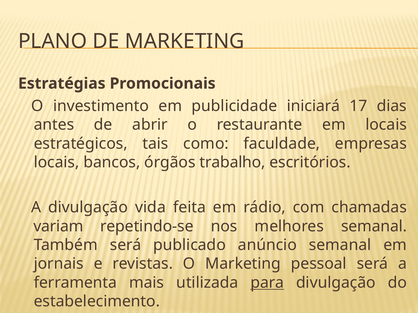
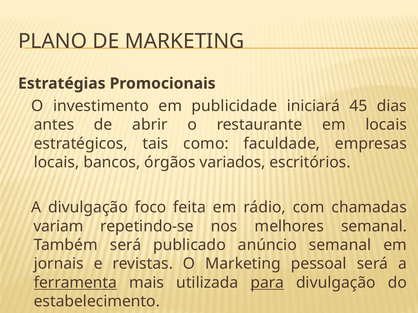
17: 17 -> 45
trabalho: trabalho -> variados
vida: vida -> foco
ferramenta underline: none -> present
